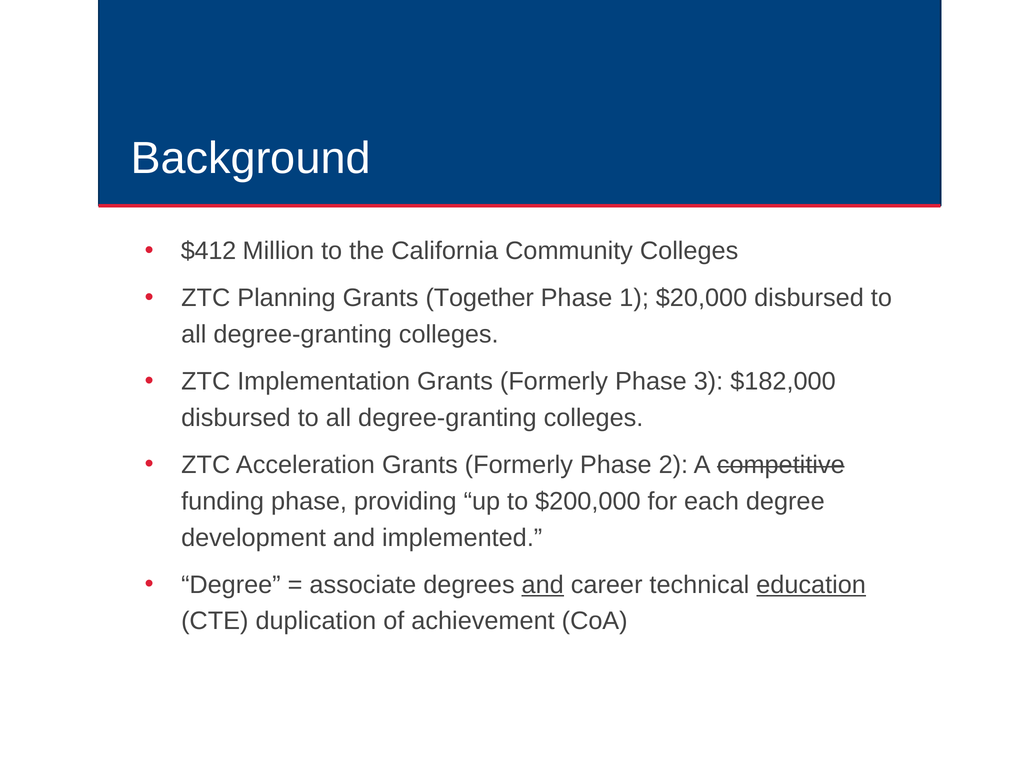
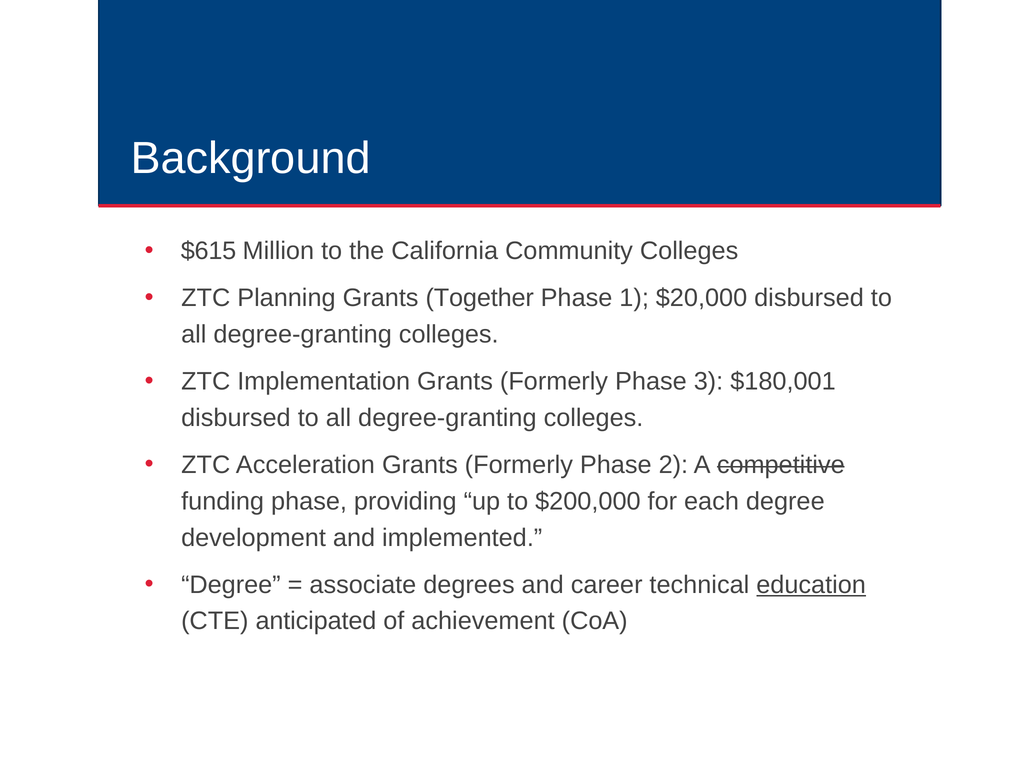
$412: $412 -> $615
$182,000: $182,000 -> $180,001
and at (543, 585) underline: present -> none
duplication: duplication -> anticipated
